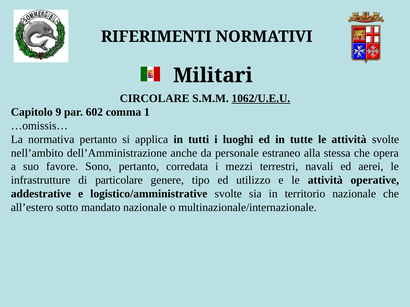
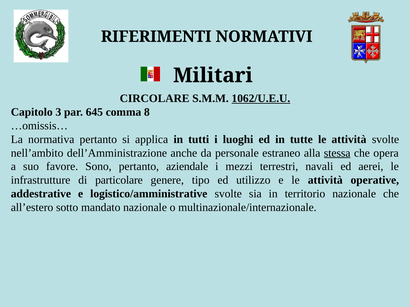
9: 9 -> 3
602: 602 -> 645
1: 1 -> 8
stessa underline: none -> present
corredata: corredata -> aziendale
